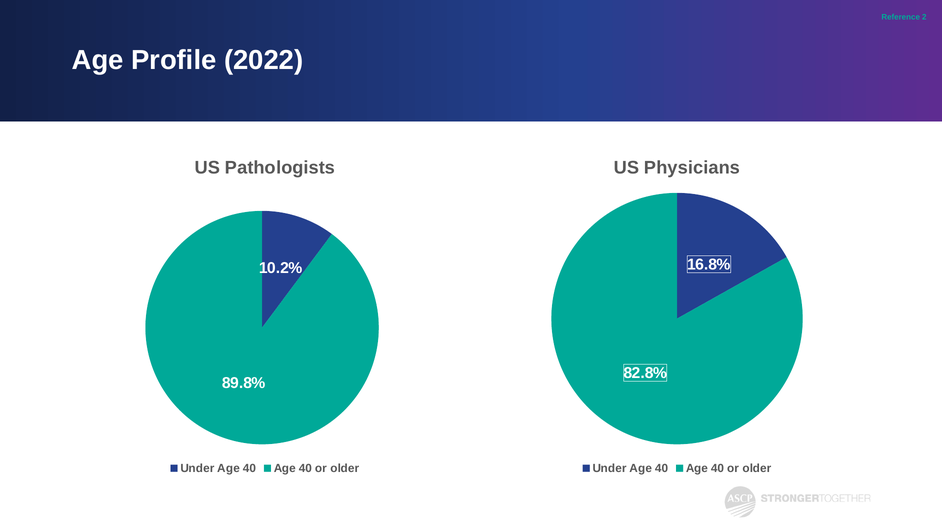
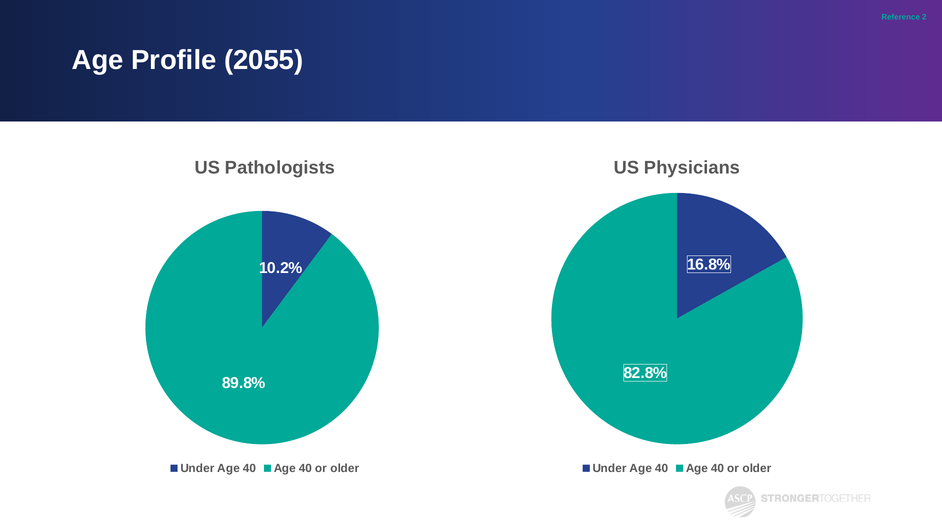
2022: 2022 -> 2055
